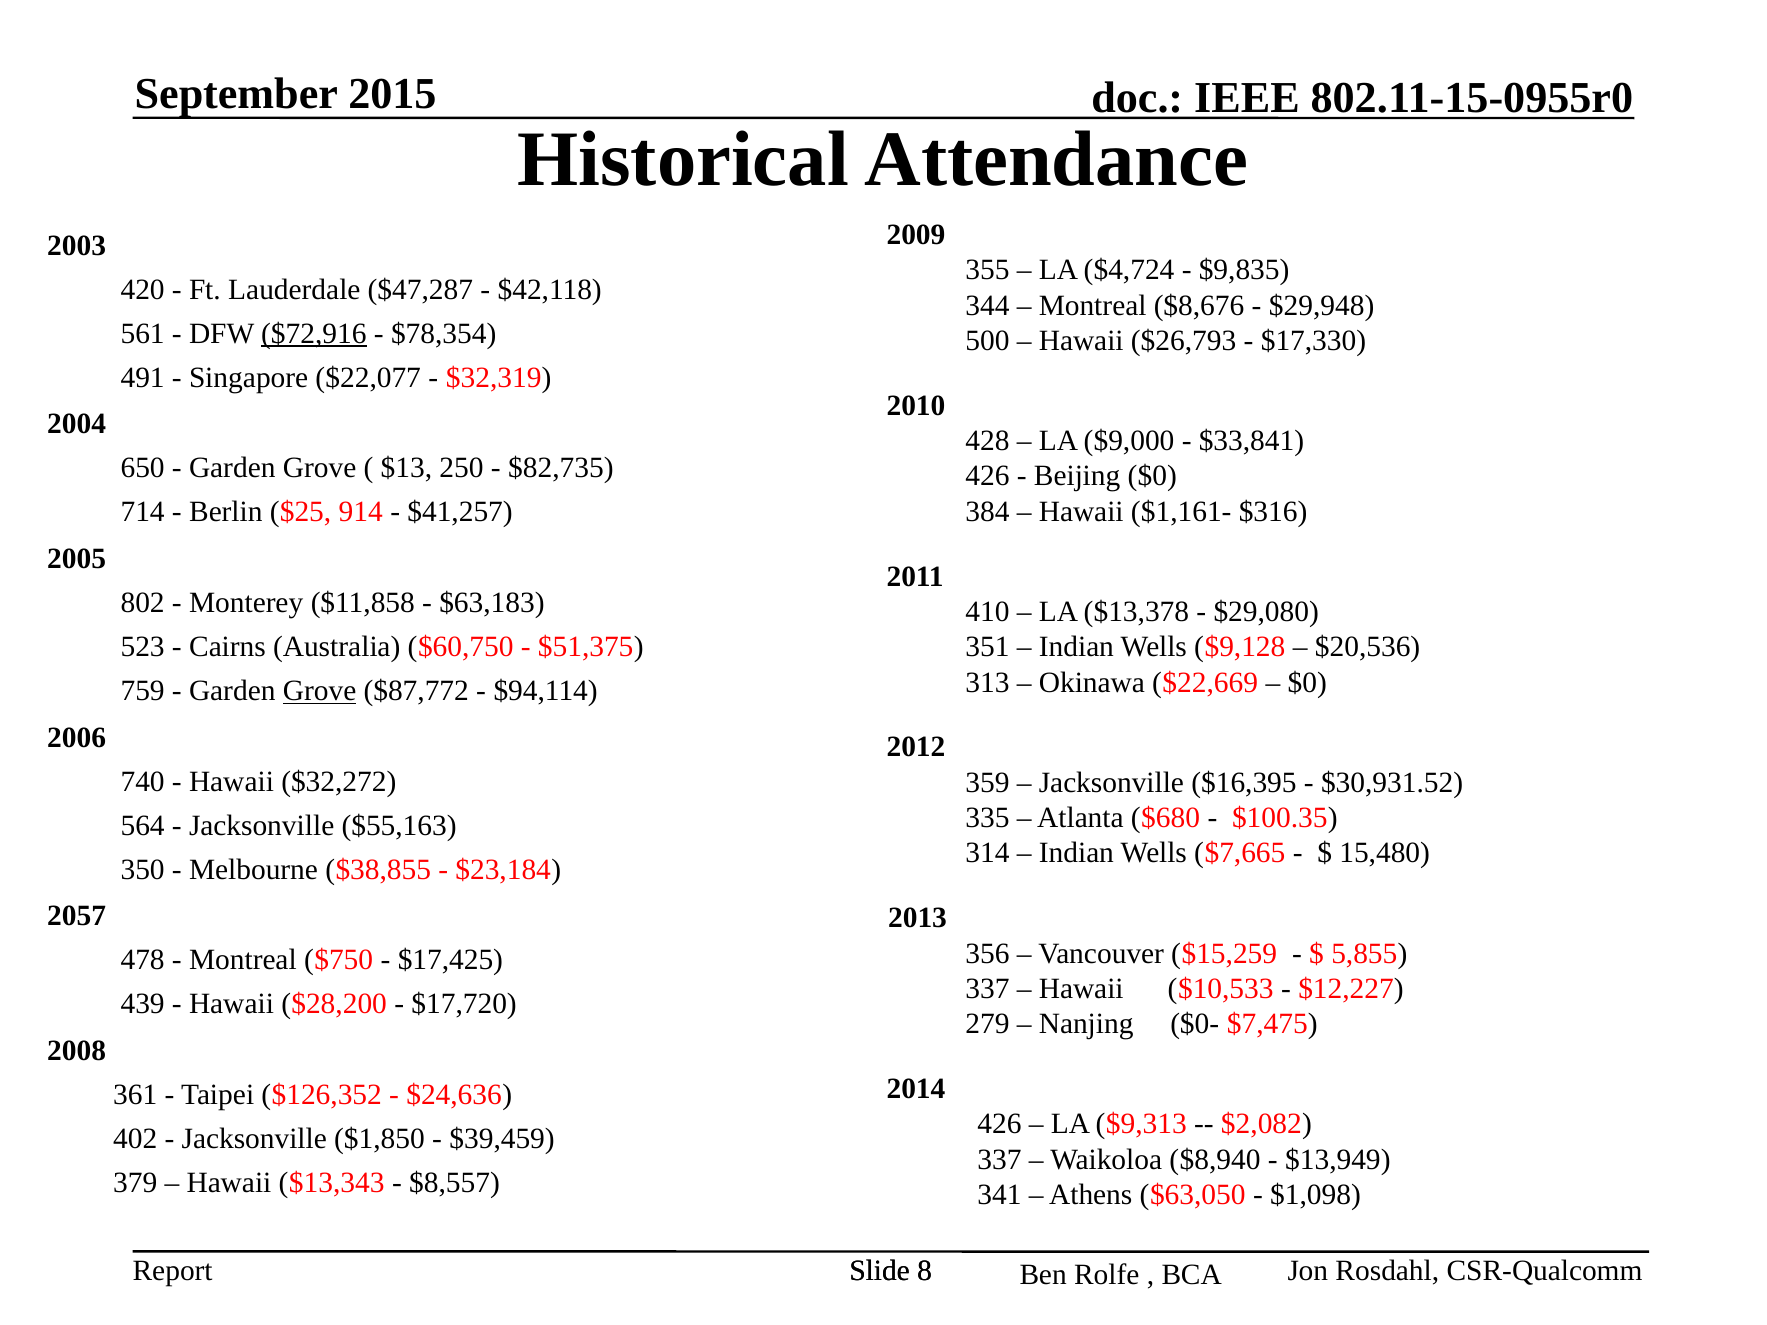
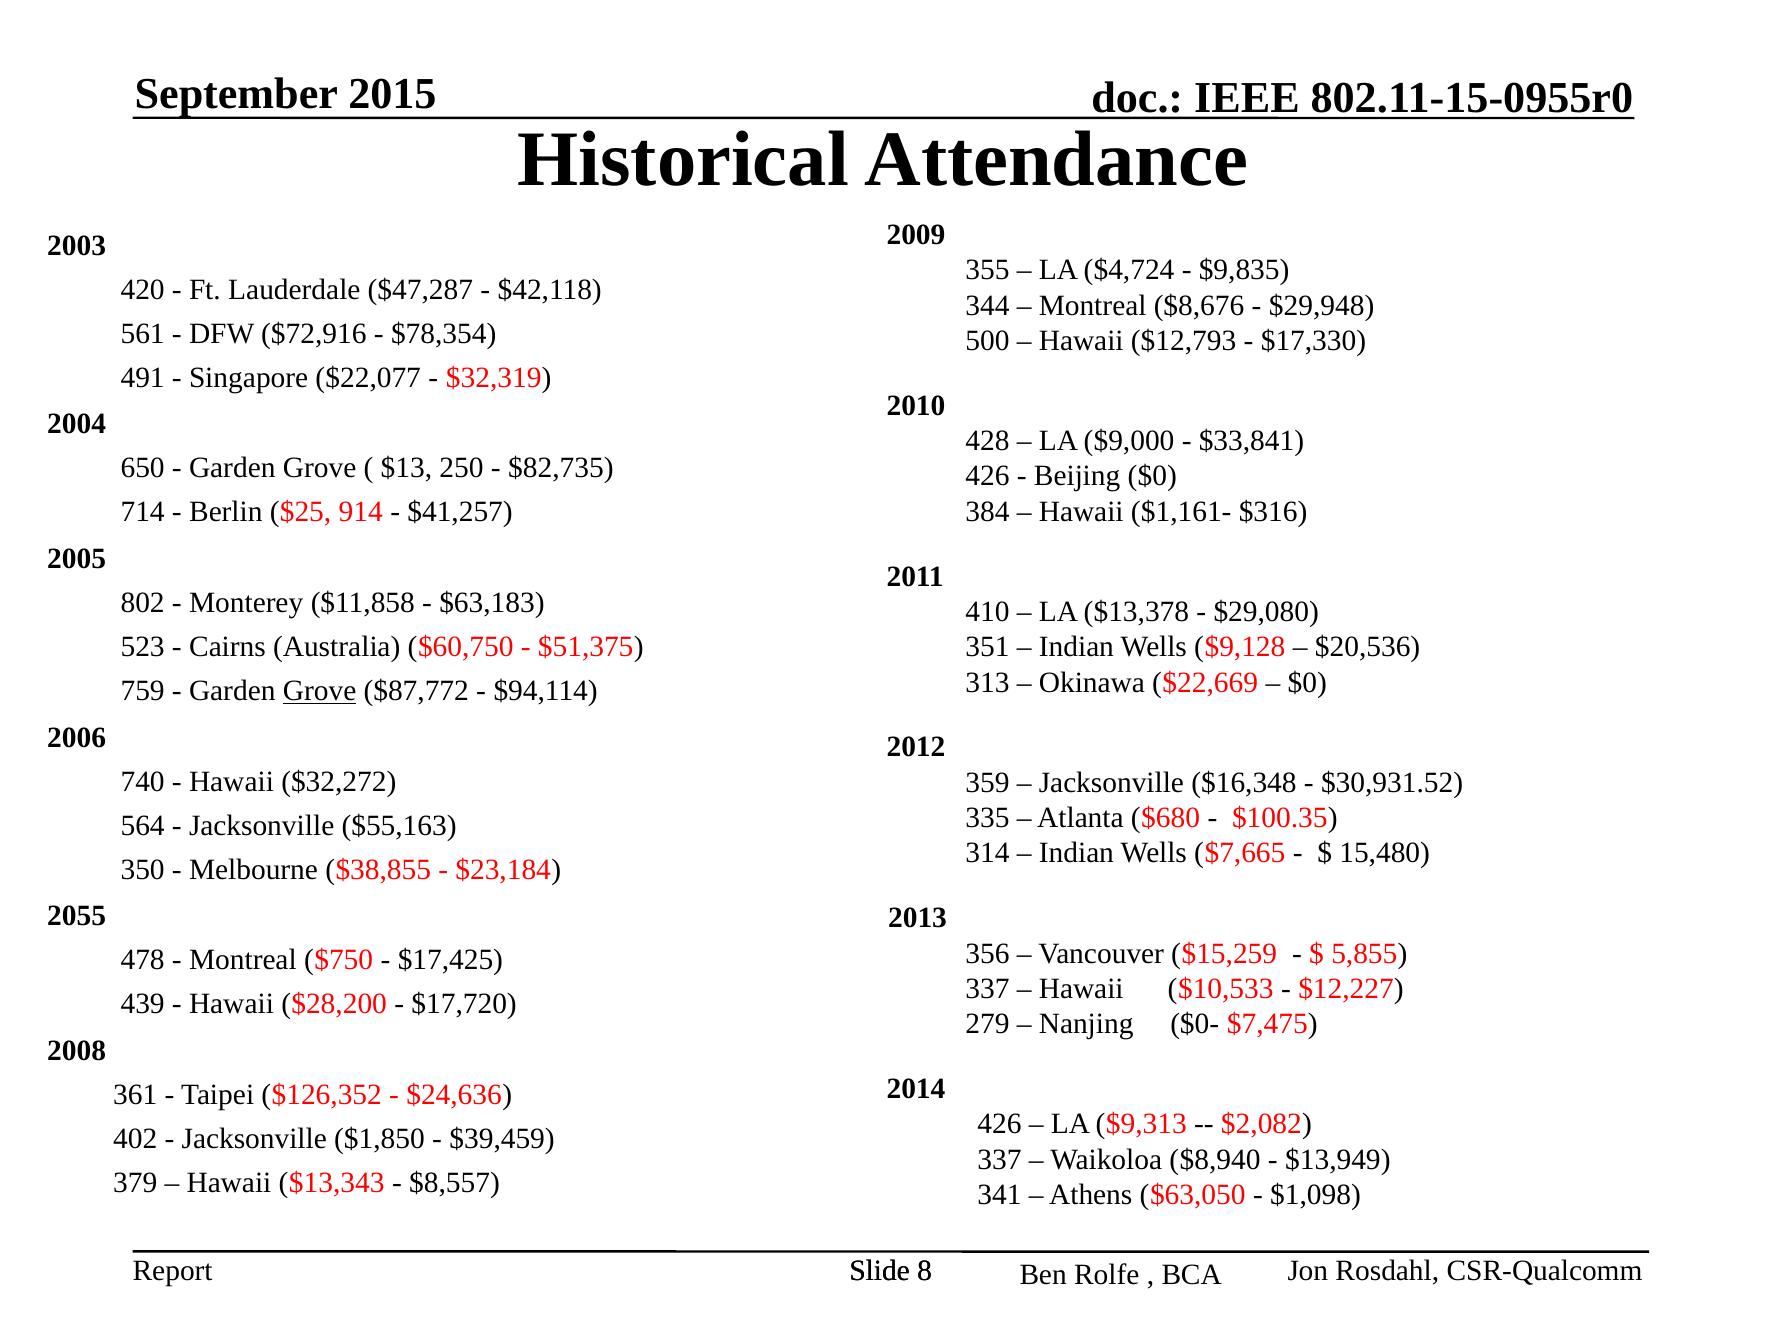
$72,916 underline: present -> none
$26,793: $26,793 -> $12,793
$16,395: $16,395 -> $16,348
2057: 2057 -> 2055
